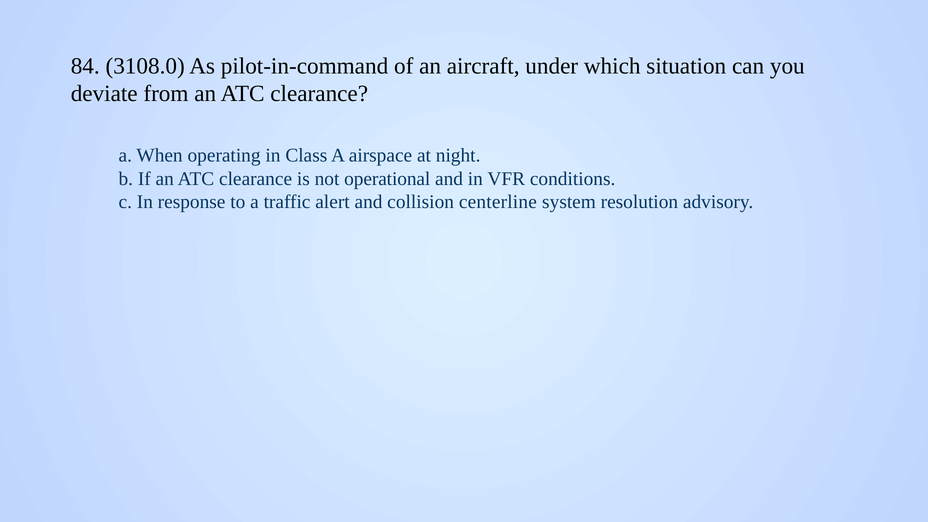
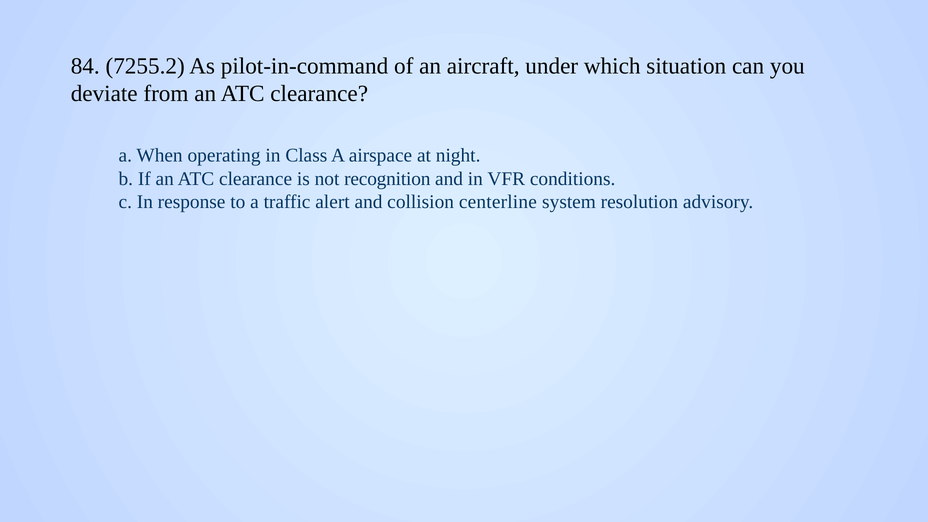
3108.0: 3108.0 -> 7255.2
operational: operational -> recognition
